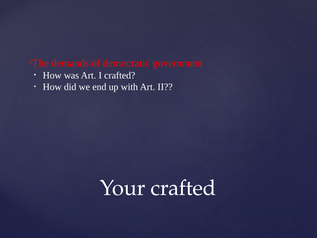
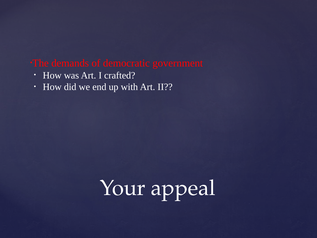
Your crafted: crafted -> appeal
